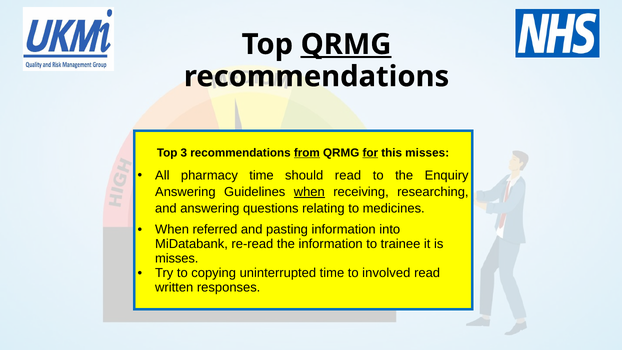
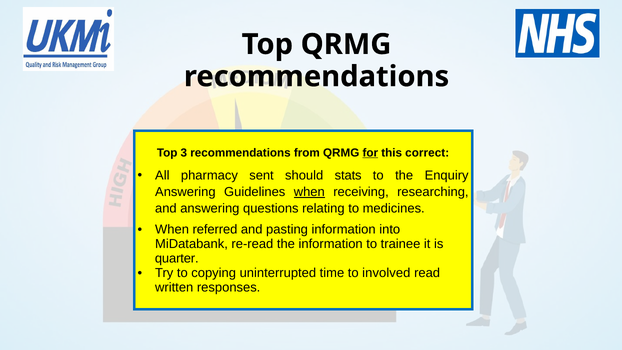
QRMG at (346, 44) underline: present -> none
from underline: present -> none
this misses: misses -> correct
pharmacy time: time -> sent
should read: read -> stats
misses at (177, 258): misses -> quarter
